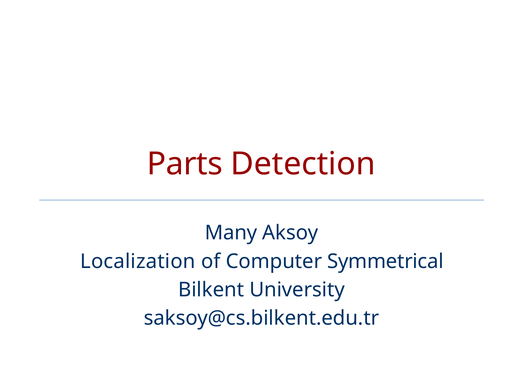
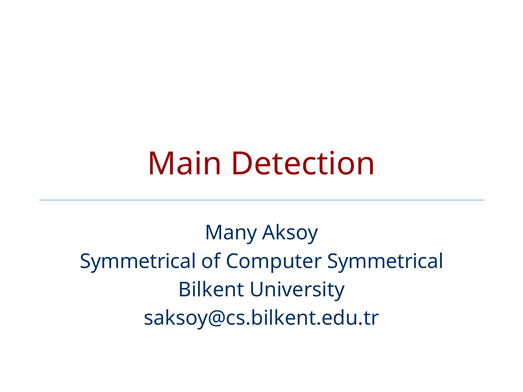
Parts: Parts -> Main
Localization at (138, 261): Localization -> Symmetrical
